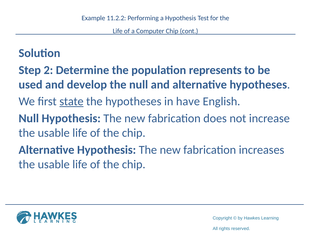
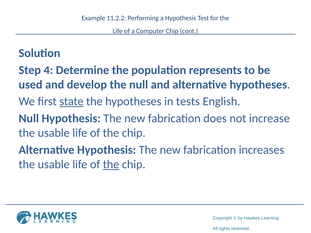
2: 2 -> 4
have: have -> tests
the at (111, 165) underline: none -> present
